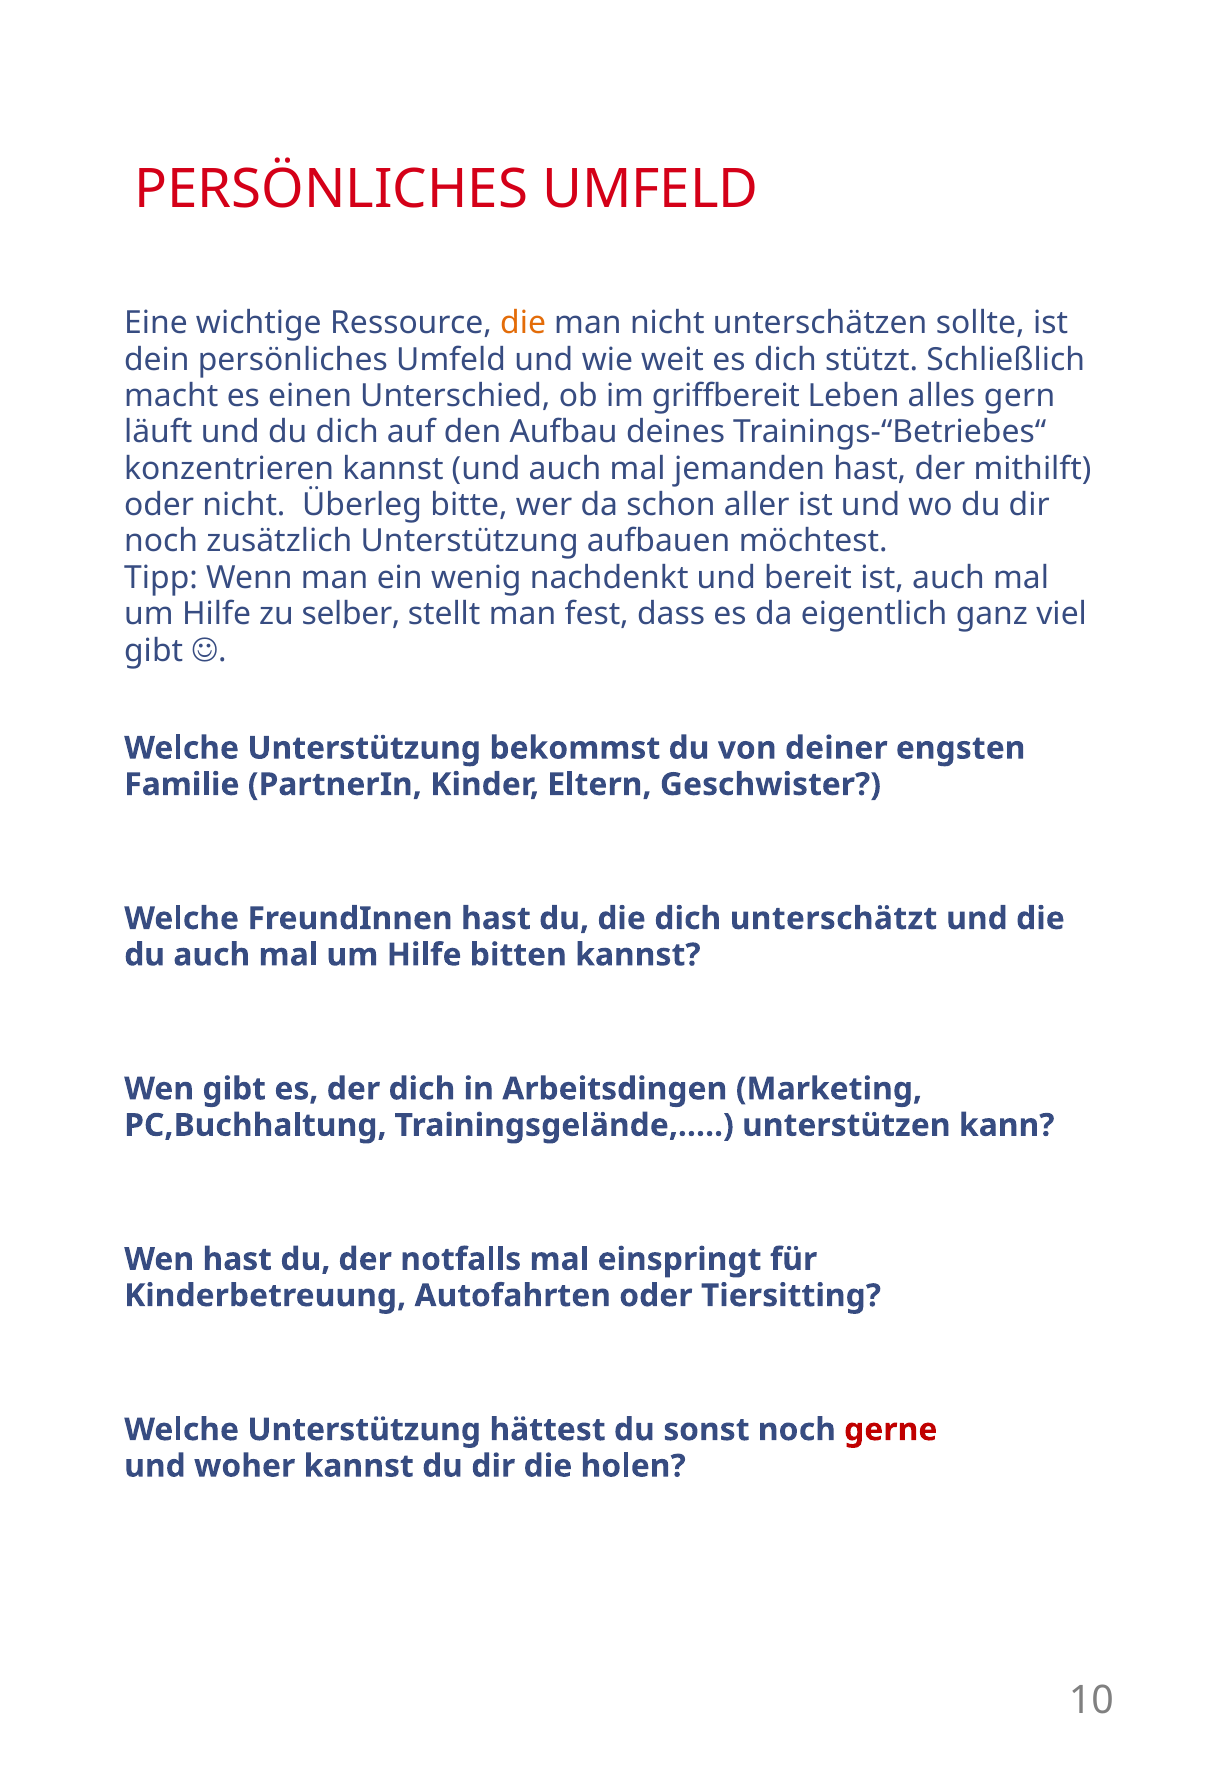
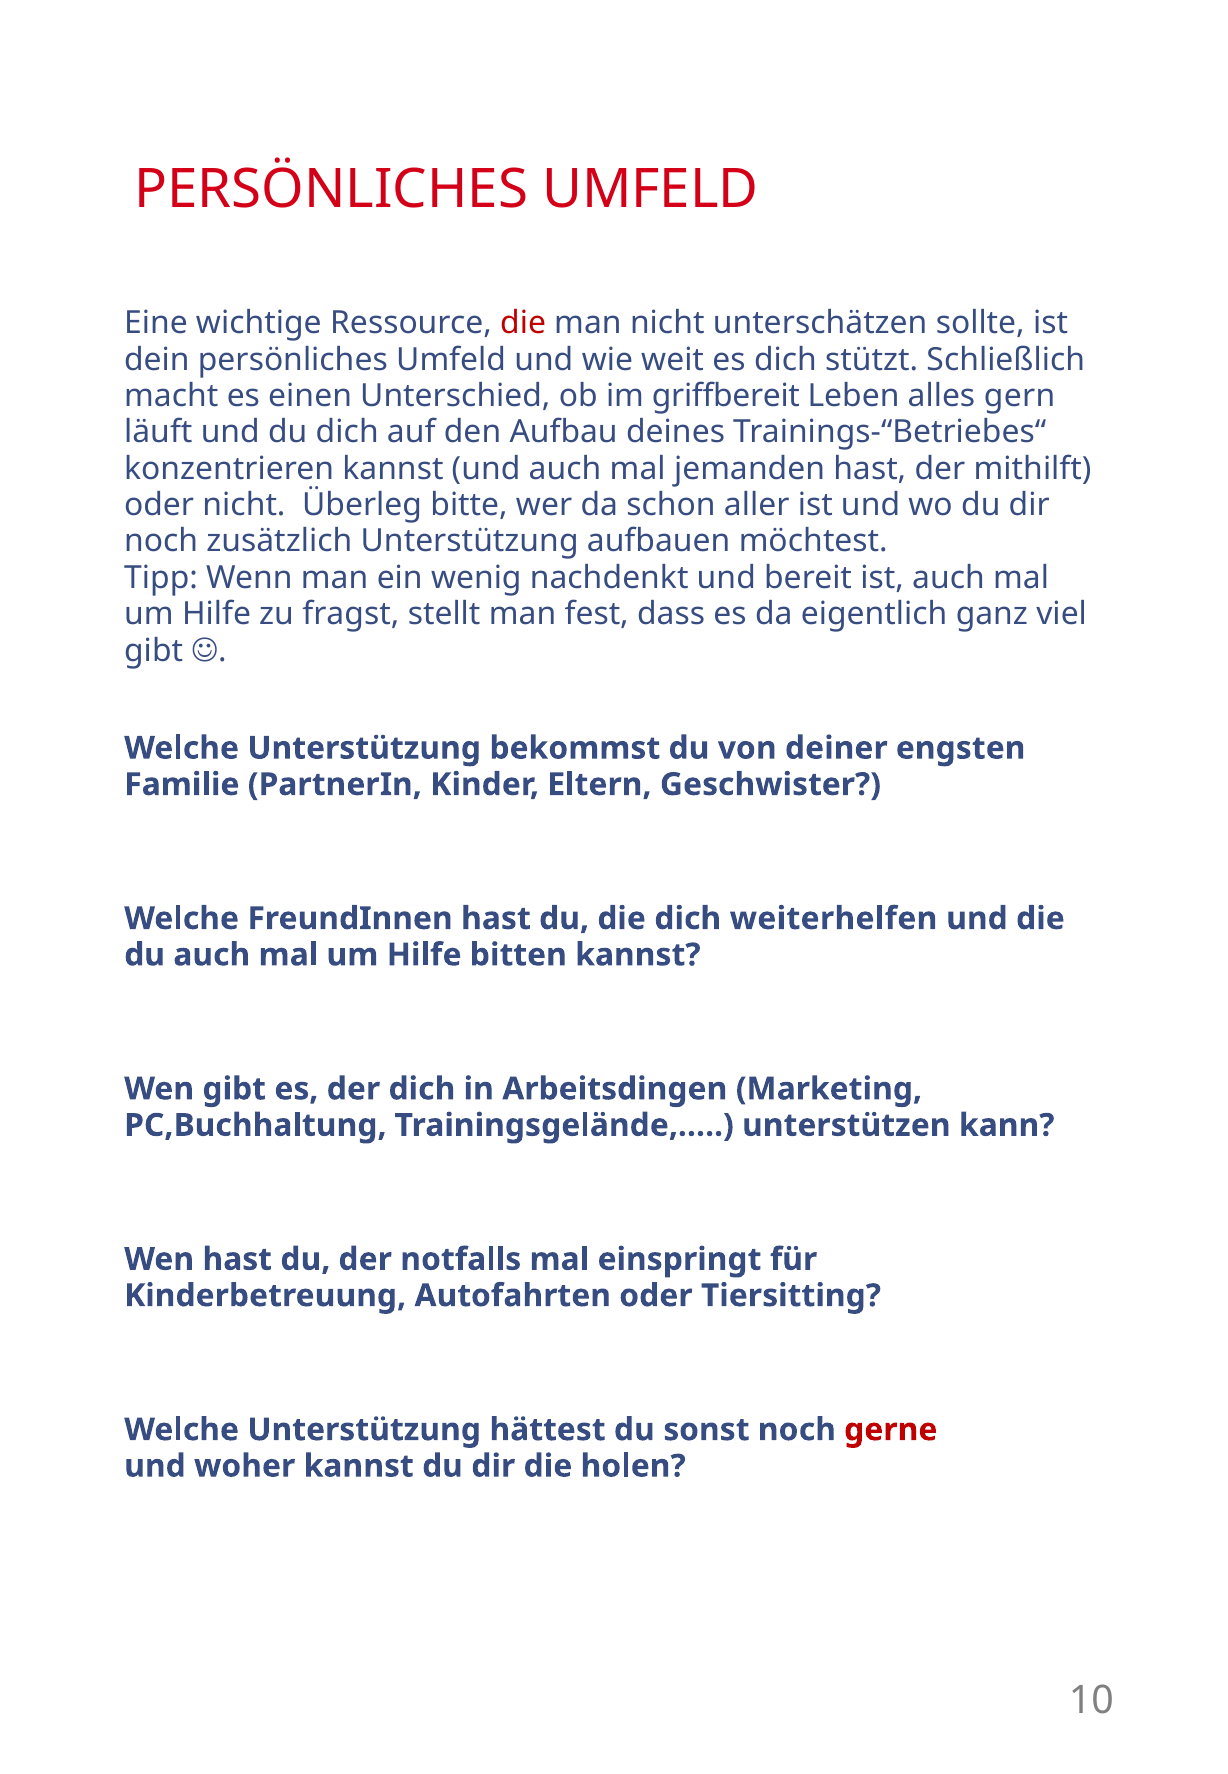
die at (523, 323) colour: orange -> red
selber: selber -> fragst
unterschätzt: unterschätzt -> weiterhelfen
